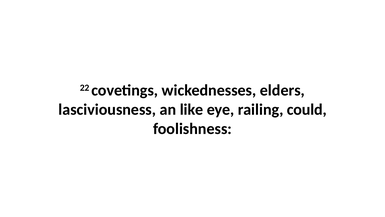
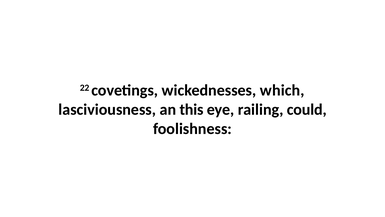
elders: elders -> which
like: like -> this
